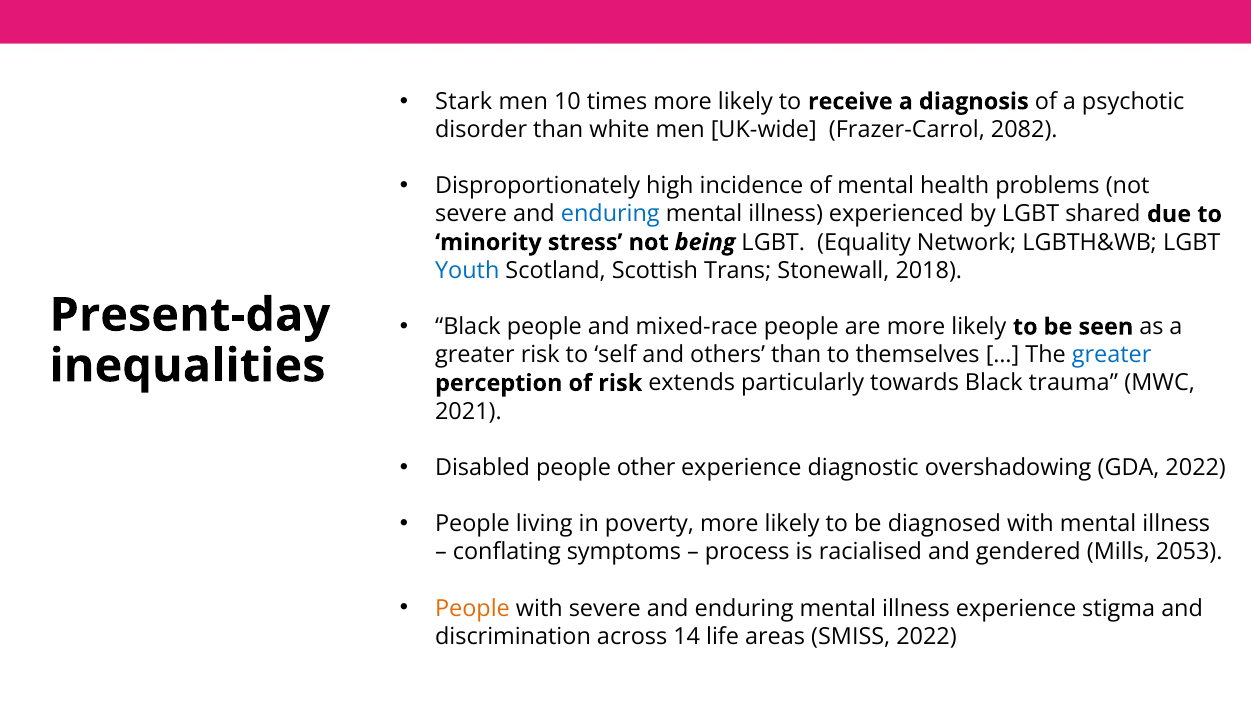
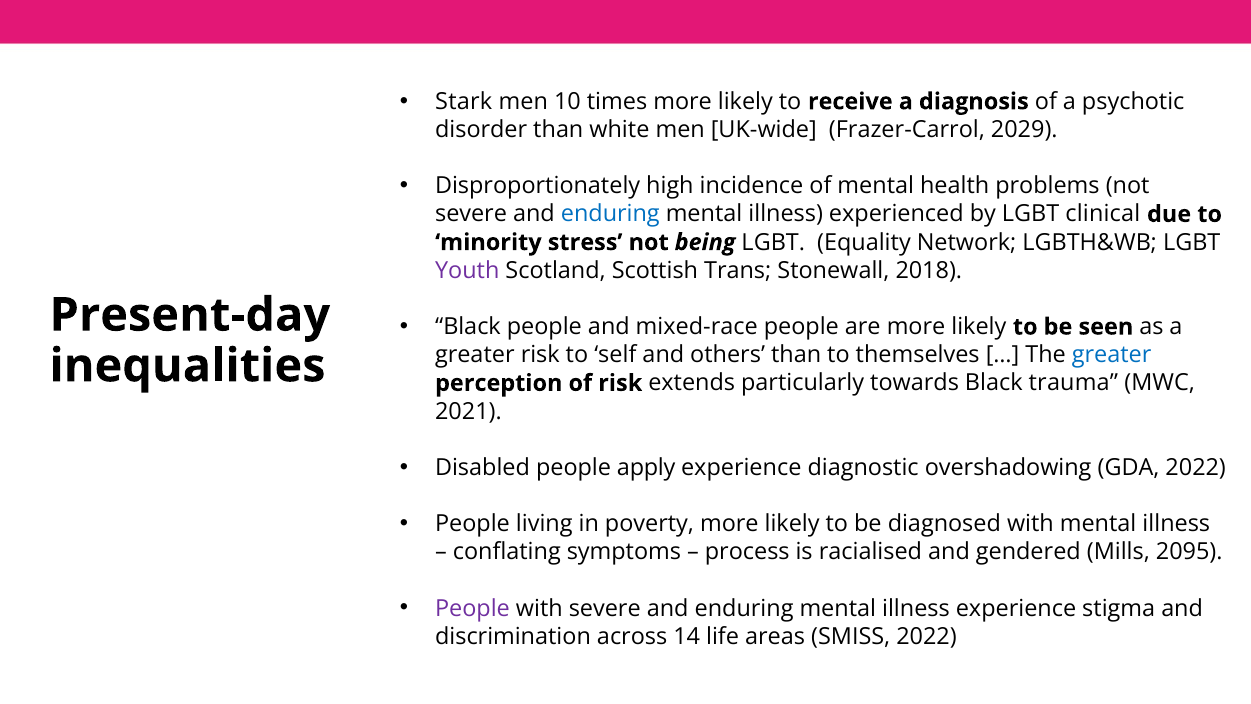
2082: 2082 -> 2029
shared: shared -> clinical
Youth colour: blue -> purple
other: other -> apply
2053: 2053 -> 2095
People at (473, 608) colour: orange -> purple
